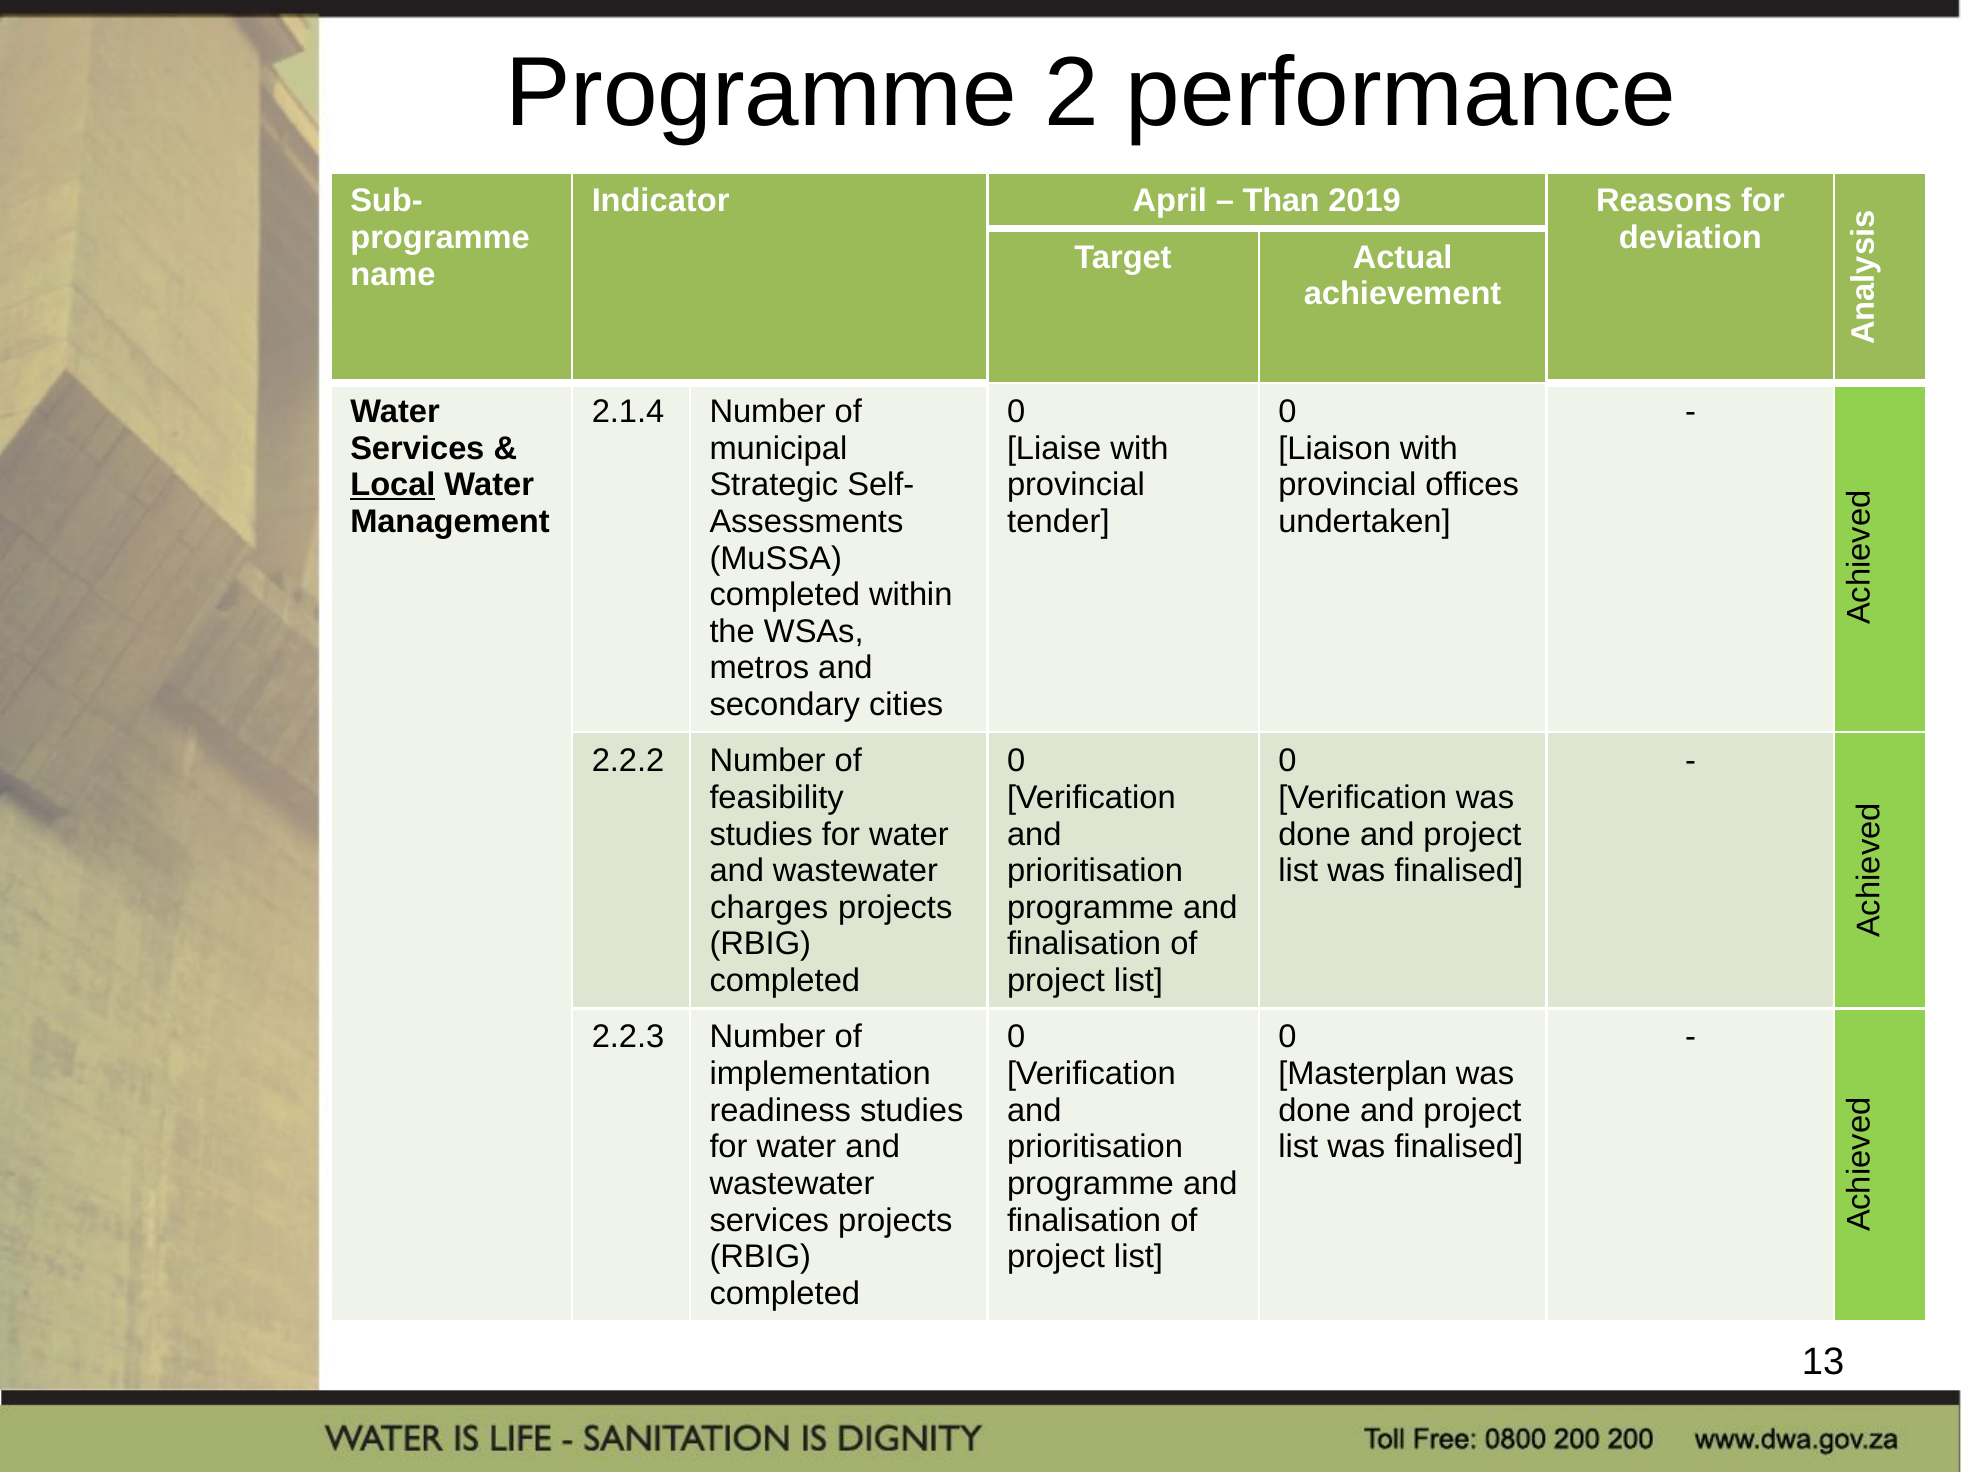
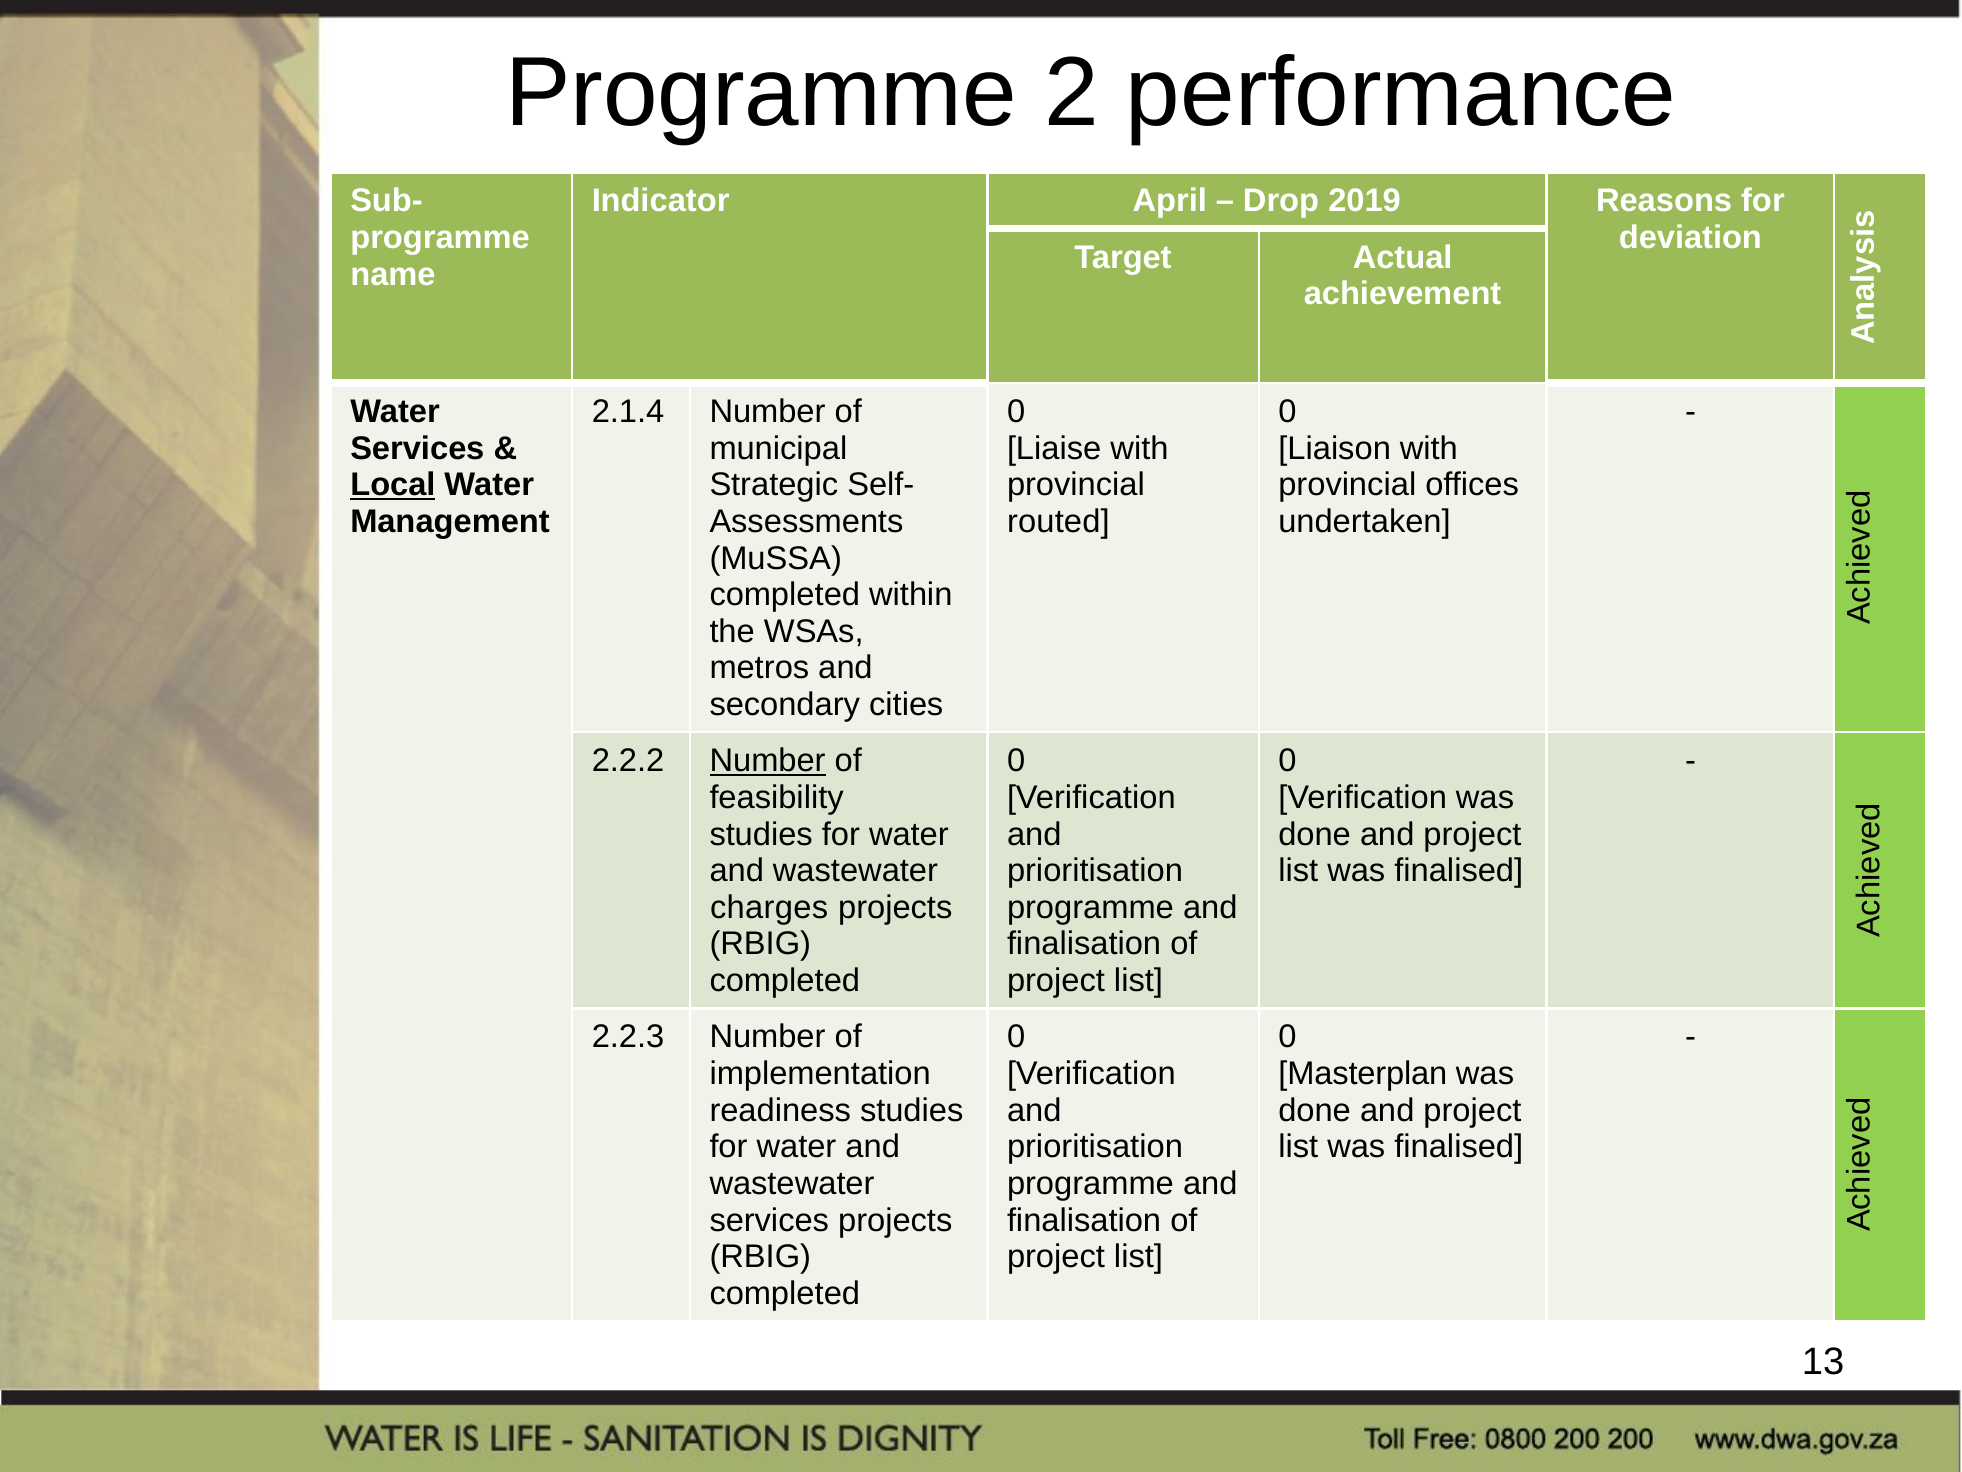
Than: Than -> Drop
tender: tender -> routed
Number at (768, 761) underline: none -> present
